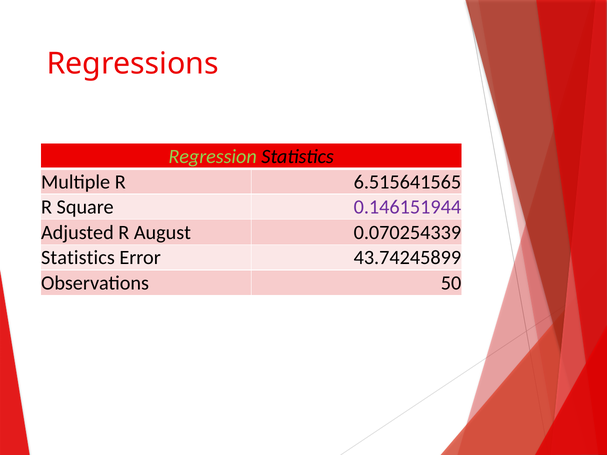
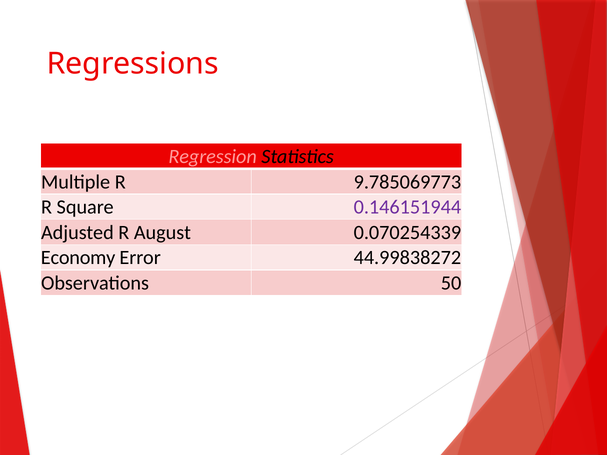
Regression colour: light green -> pink
6.515641565: 6.515641565 -> 9.785069773
Statistics at (78, 258): Statistics -> Economy
43.74245899: 43.74245899 -> 44.99838272
